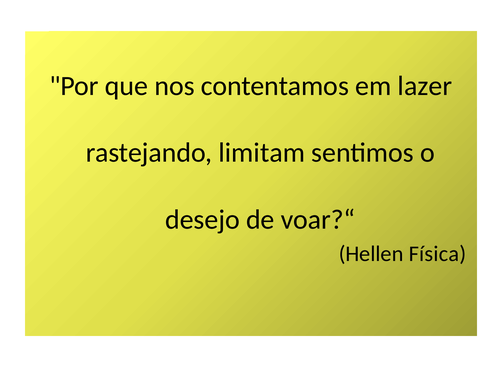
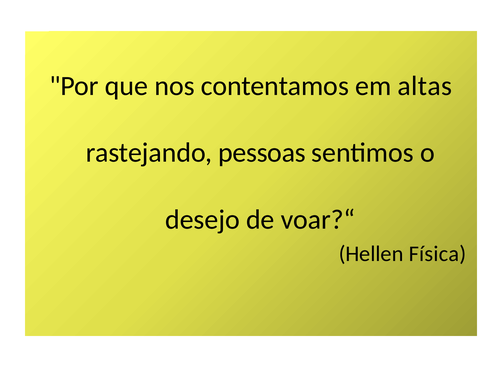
lazer: lazer -> altas
limitam: limitam -> pessoas
